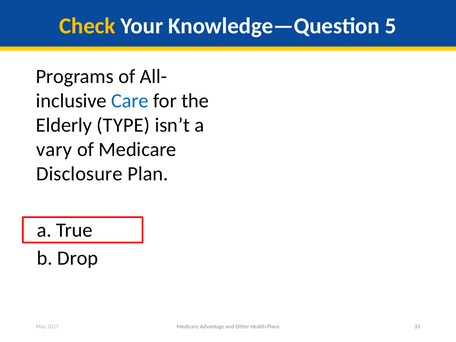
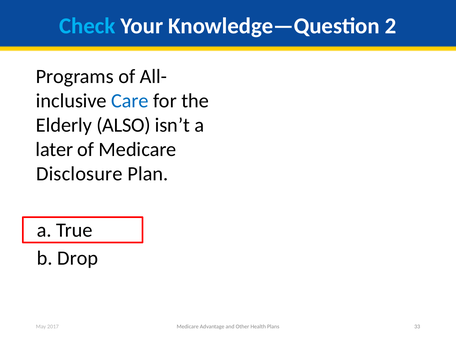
Check colour: yellow -> light blue
5: 5 -> 2
TYPE: TYPE -> ALSO
vary: vary -> later
